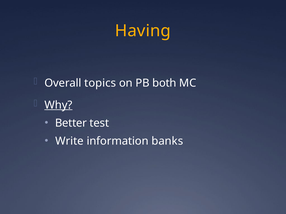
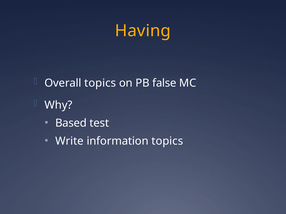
both: both -> false
Why underline: present -> none
Better: Better -> Based
information banks: banks -> topics
